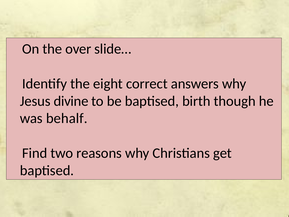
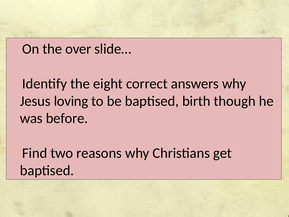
divine: divine -> loving
behalf: behalf -> before
